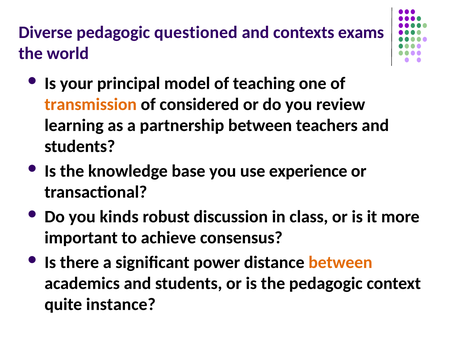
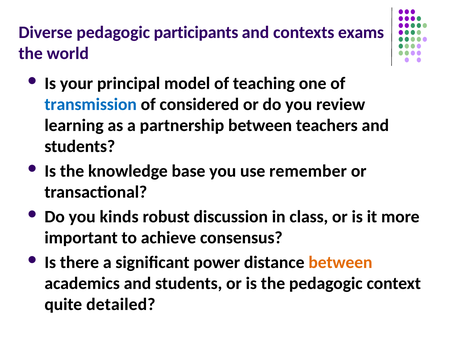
questioned: questioned -> participants
transmission colour: orange -> blue
experience: experience -> remember
instance: instance -> detailed
